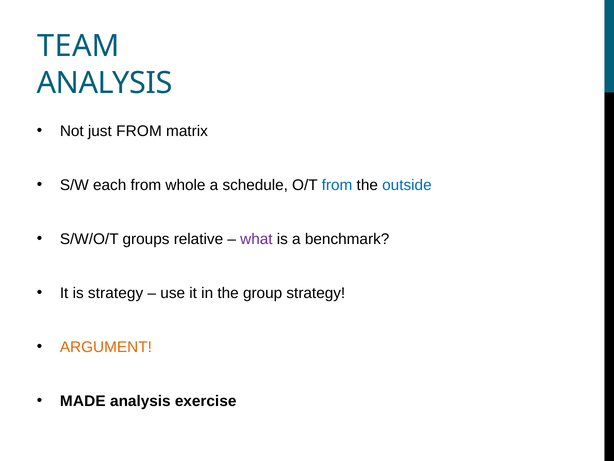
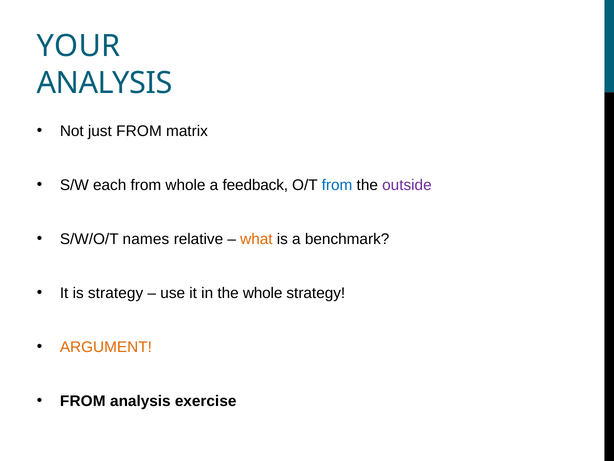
TEAM: TEAM -> YOUR
schedule: schedule -> feedback
outside colour: blue -> purple
groups: groups -> names
what colour: purple -> orange
the group: group -> whole
MADE at (83, 401): MADE -> FROM
